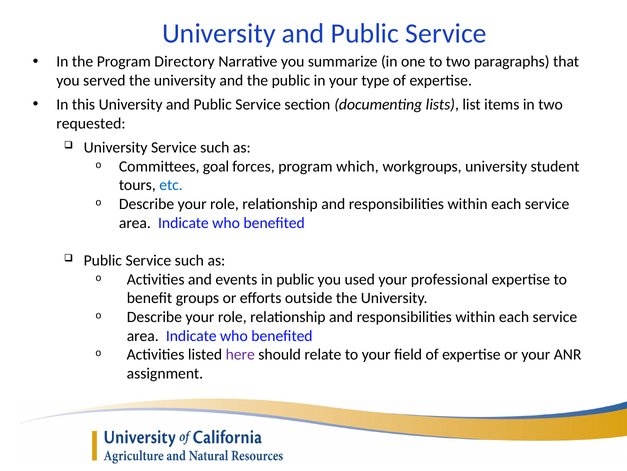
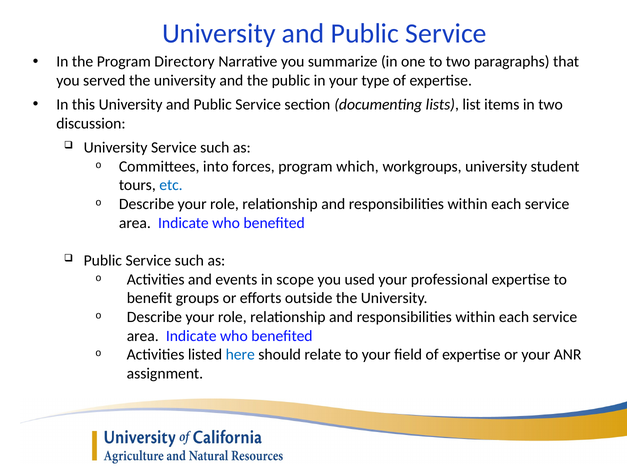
requested: requested -> discussion
goal: goal -> into
in public: public -> scope
here colour: purple -> blue
